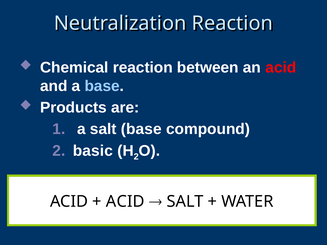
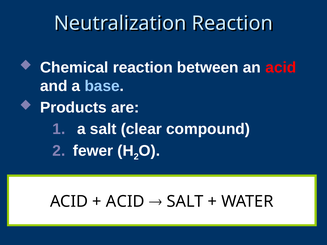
salt base: base -> clear
basic: basic -> fewer
